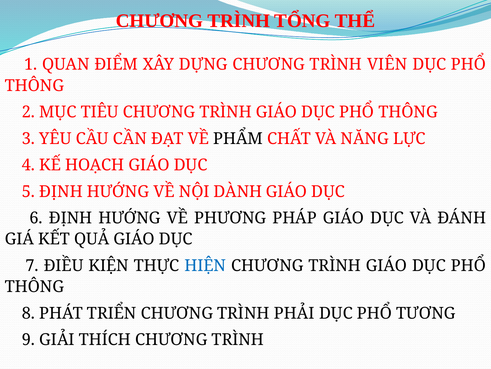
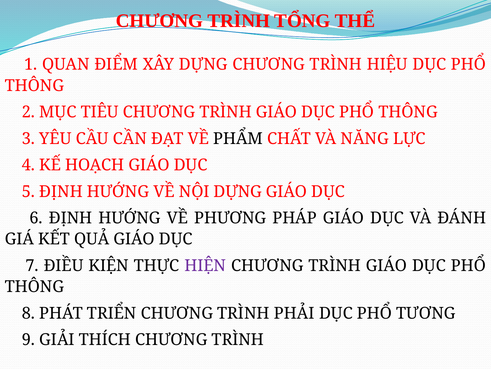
VIÊN: VIÊN -> HIỆU
NỘI DÀNH: DÀNH -> DỰNG
HIỆN colour: blue -> purple
